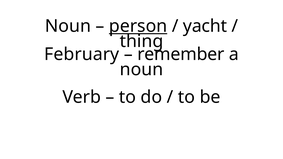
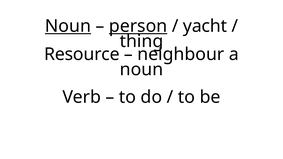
Noun at (68, 26) underline: none -> present
February: February -> Resource
remember: remember -> neighbour
